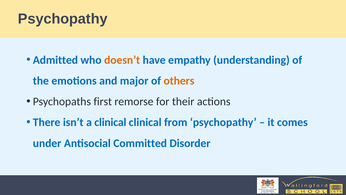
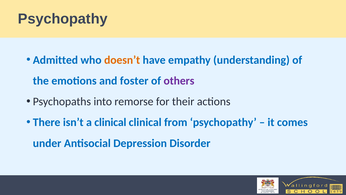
major: major -> foster
others colour: orange -> purple
first: first -> into
Committed: Committed -> Depression
